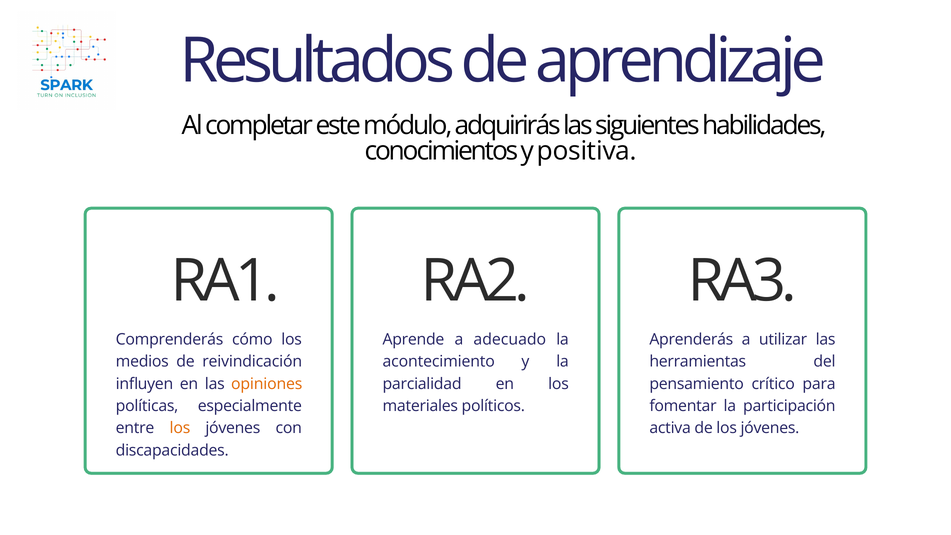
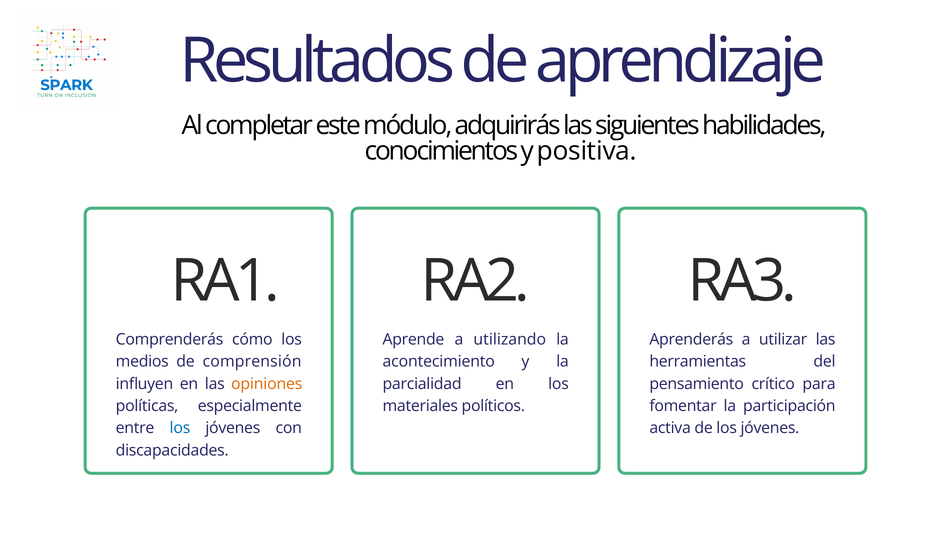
adecuado: adecuado -> utilizando
reivindicación: reivindicación -> comprensión
los at (180, 428) colour: orange -> blue
